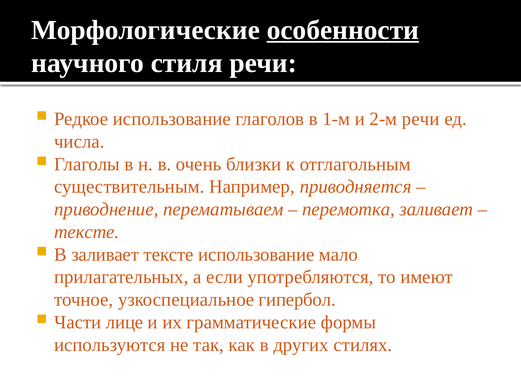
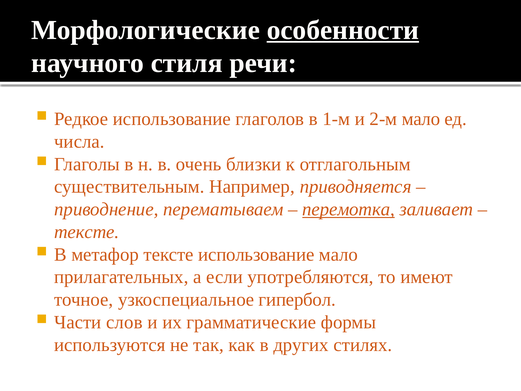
2-м речи: речи -> мало
перемотка underline: none -> present
В заливает: заливает -> метафор
лице: лице -> слов
